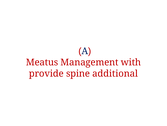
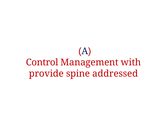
Meatus: Meatus -> Control
additional: additional -> addressed
